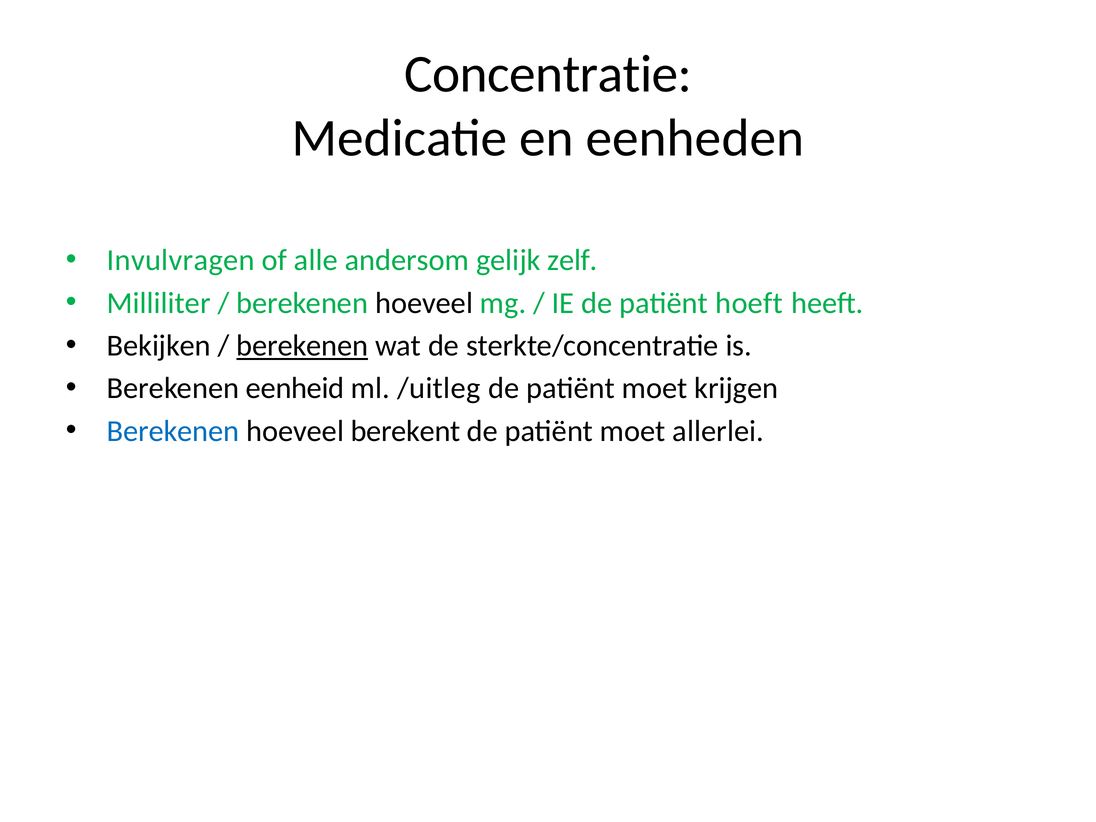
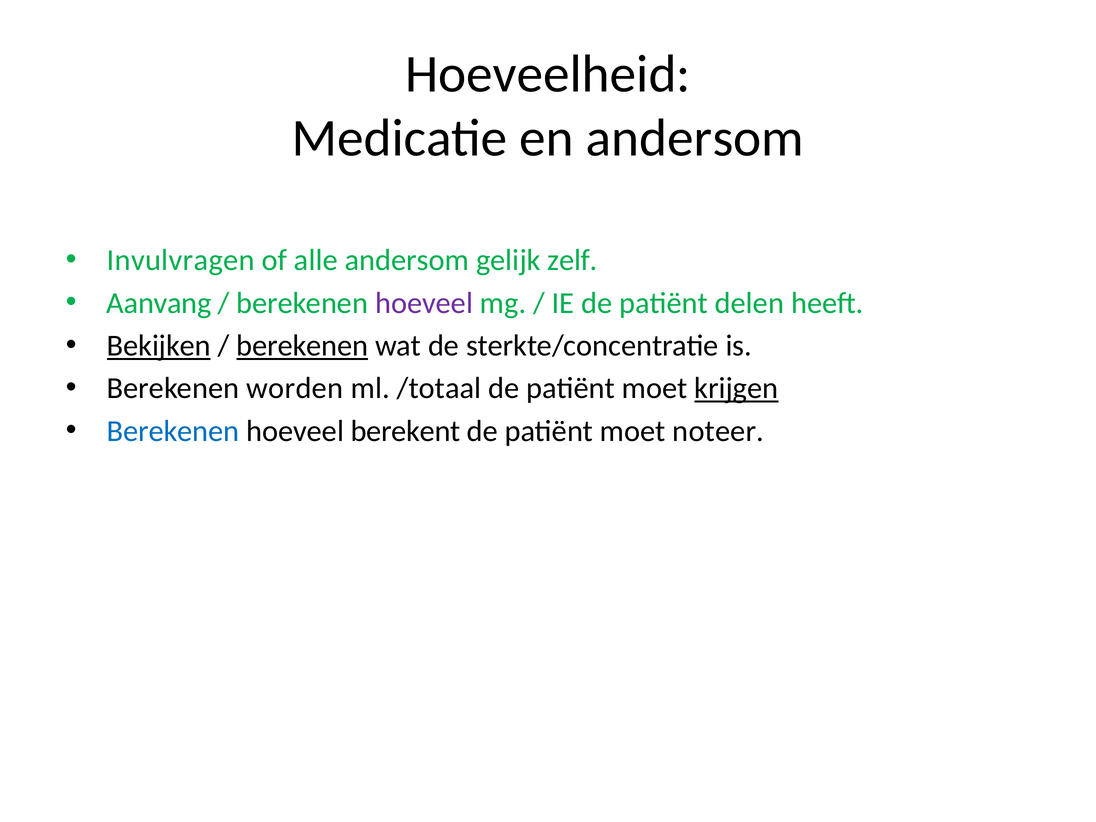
Concentratie: Concentratie -> Hoeveelheid
en eenheden: eenheden -> andersom
Milliliter: Milliliter -> Aanvang
hoeveel at (424, 303) colour: black -> purple
hoeft: hoeft -> delen
Bekijken underline: none -> present
eenheid: eenheid -> worden
/uitleg: /uitleg -> /totaal
krijgen underline: none -> present
allerlei: allerlei -> noteer
